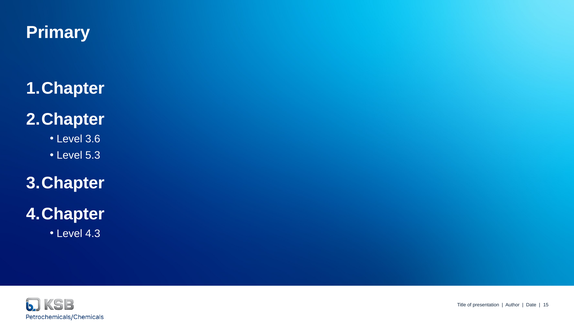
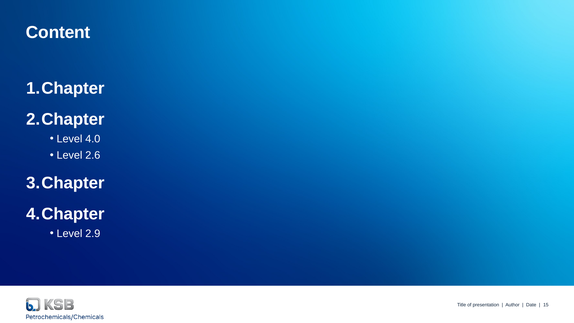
Primary: Primary -> Content
3.6: 3.6 -> 4.0
5.3: 5.3 -> 2.6
4.3: 4.3 -> 2.9
